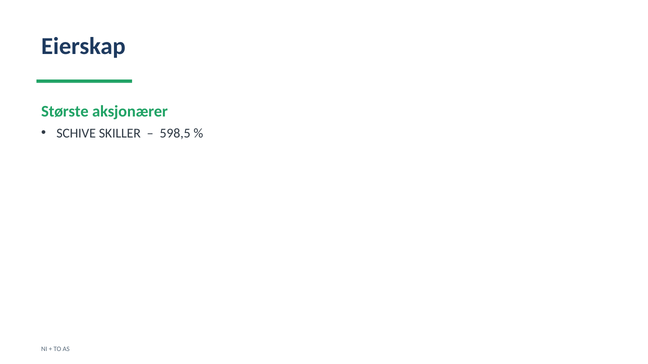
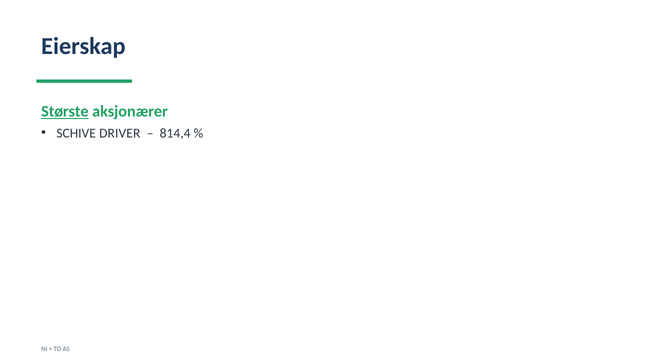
Største underline: none -> present
SKILLER: SKILLER -> DRIVER
598,5: 598,5 -> 814,4
